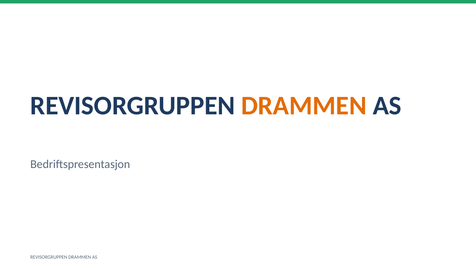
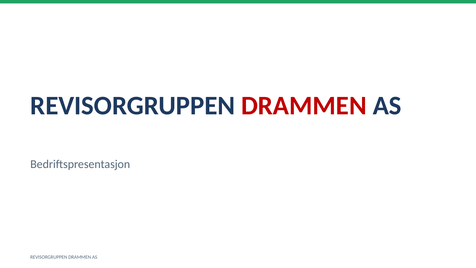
DRAMMEN at (304, 106) colour: orange -> red
